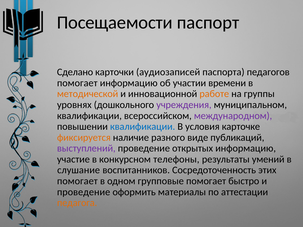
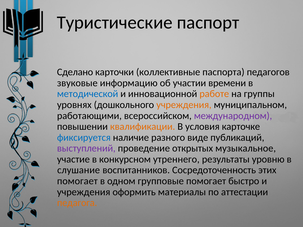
Посещаемости: Посещаемости -> Туристические
аудиозаписей: аудиозаписей -> коллективные
помогает at (77, 83): помогает -> звуковые
методической colour: orange -> blue
учреждения at (184, 105) colour: purple -> orange
квалификации at (89, 116): квалификации -> работающими
квалификации at (143, 127) colour: blue -> orange
фиксируется colour: orange -> blue
открытых информацию: информацию -> музыкальное
телефоны: телефоны -> утреннего
умений: умений -> уровню
проведение at (84, 192): проведение -> учреждения
